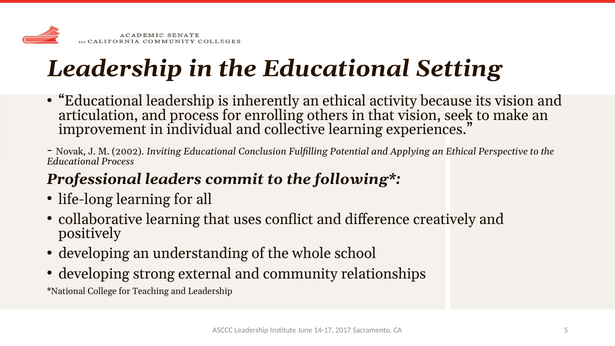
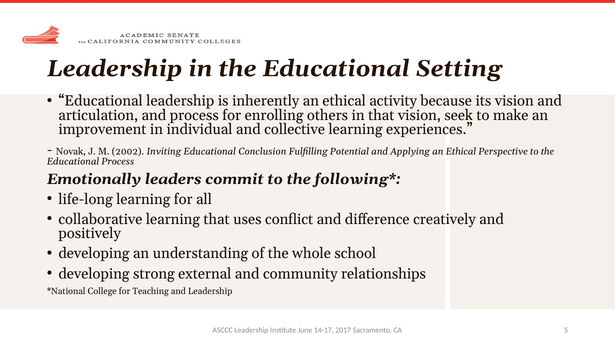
Professional: Professional -> Emotionally
